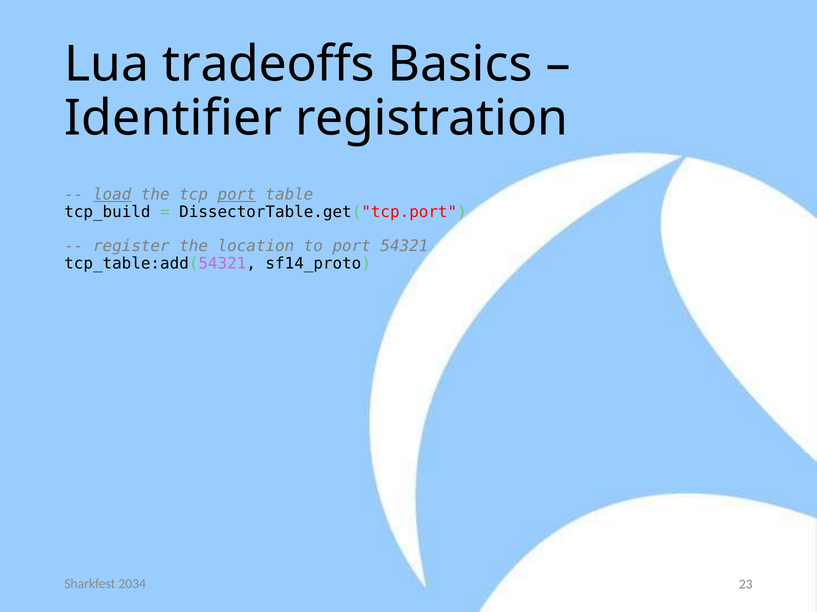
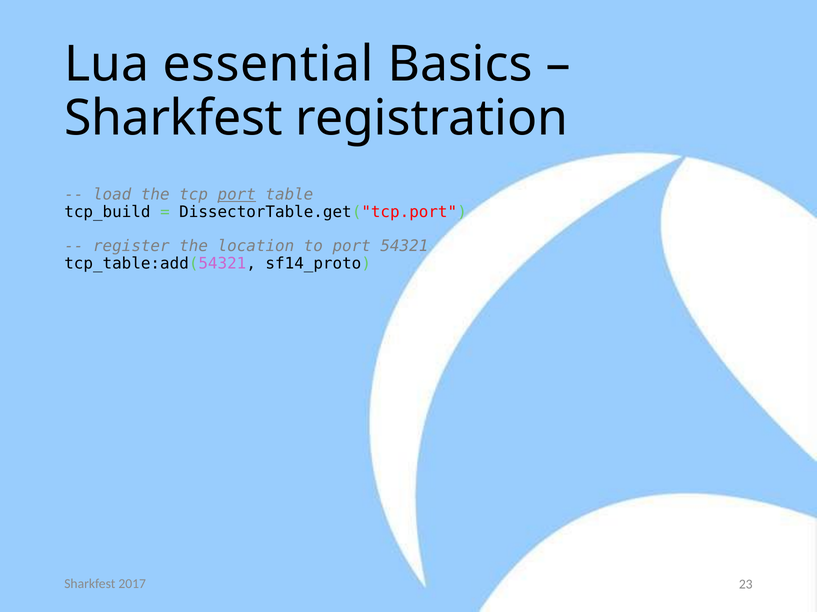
tradeoffs: tradeoffs -> essential
Identifier at (173, 119): Identifier -> Sharkfest
load underline: present -> none
2034: 2034 -> 2017
